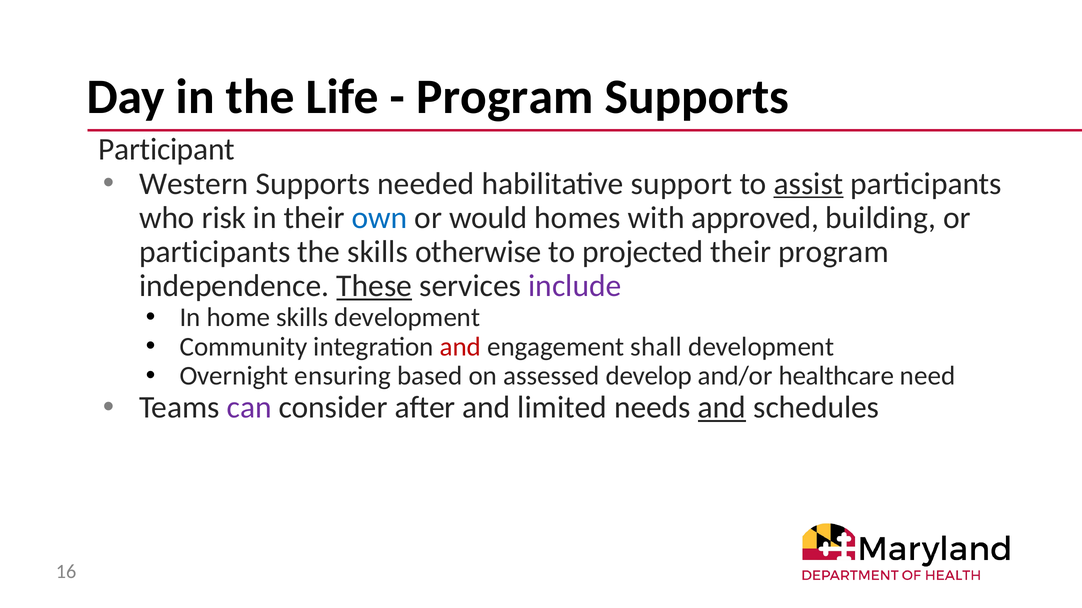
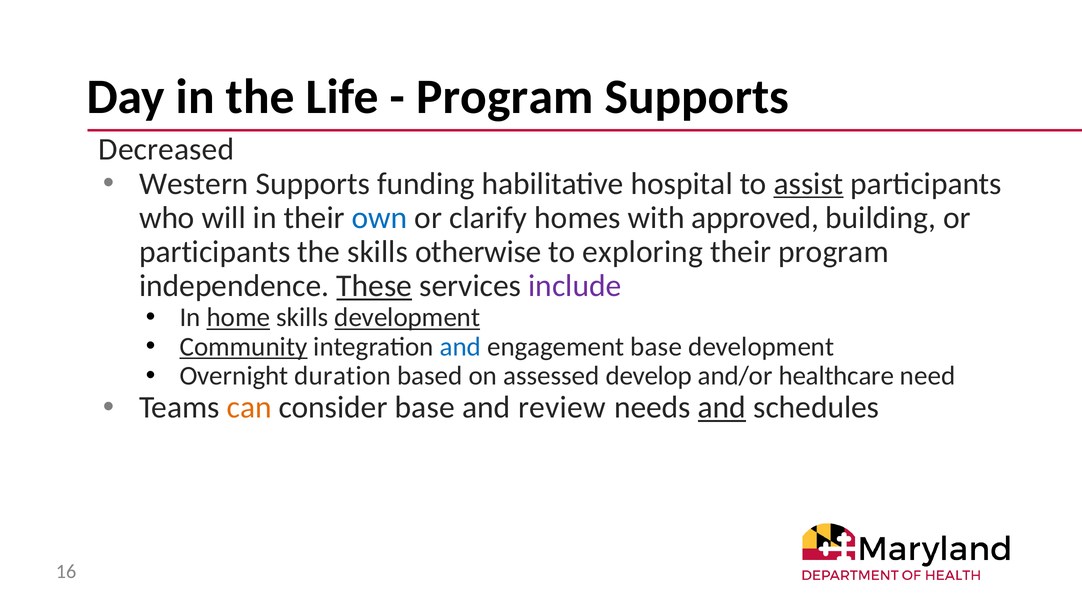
Participant: Participant -> Decreased
needed: needed -> funding
support: support -> hospital
risk: risk -> will
would: would -> clarify
projected: projected -> exploring
home underline: none -> present
development at (407, 318) underline: none -> present
Community underline: none -> present
and at (460, 347) colour: red -> blue
engagement shall: shall -> base
ensuring: ensuring -> duration
can colour: purple -> orange
consider after: after -> base
limited: limited -> review
